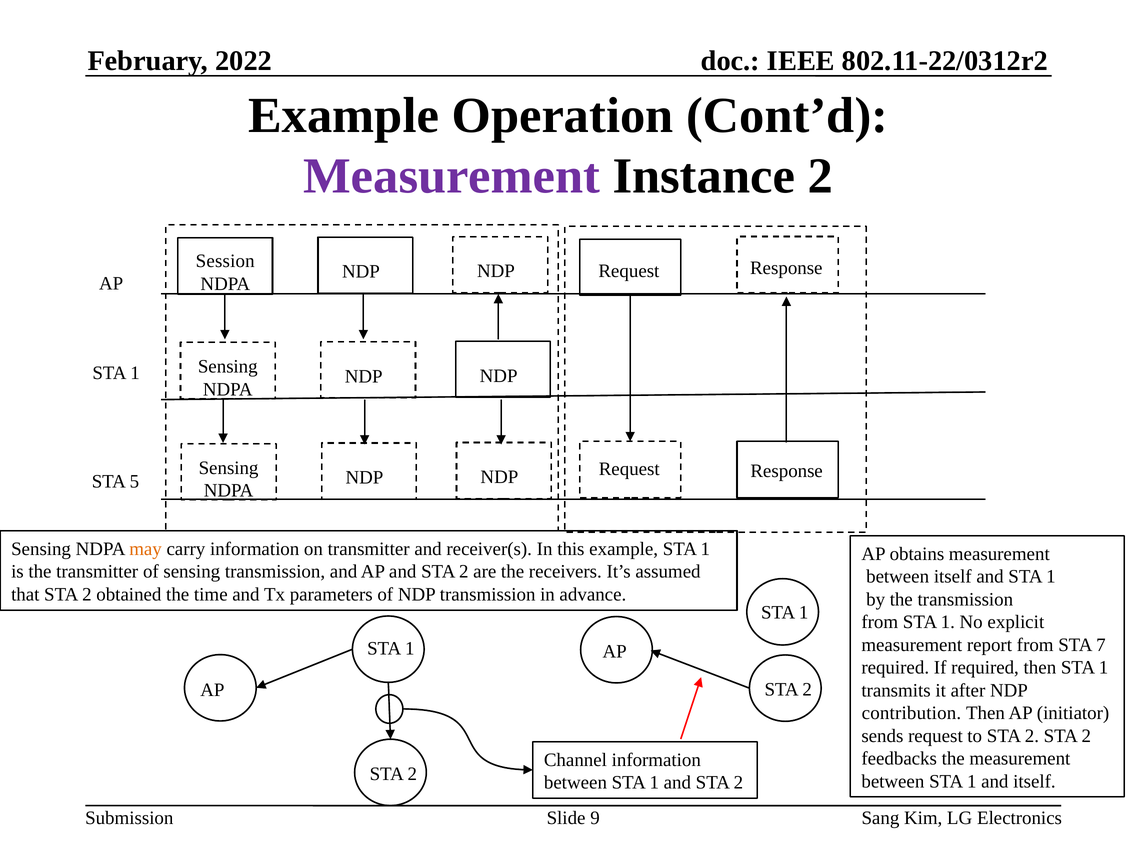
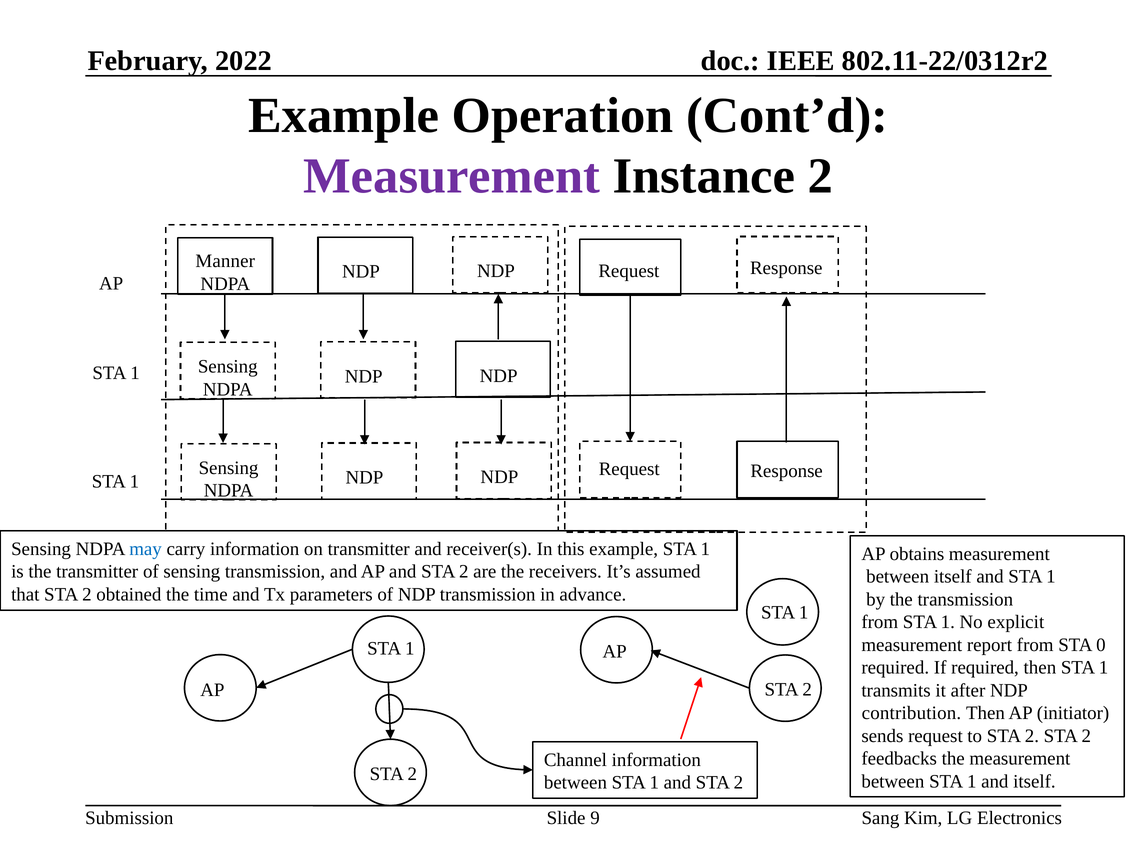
Session: Session -> Manner
5 at (134, 481): 5 -> 1
may colour: orange -> blue
7: 7 -> 0
